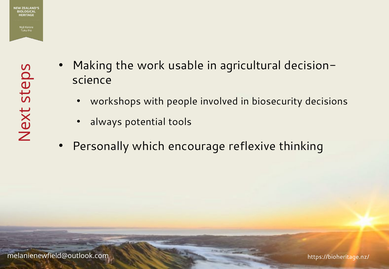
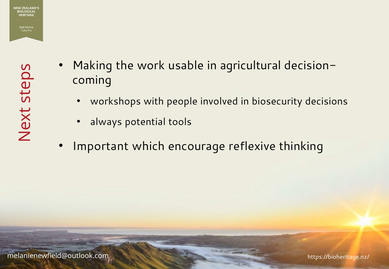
science: science -> coming
Personally: Personally -> Important
